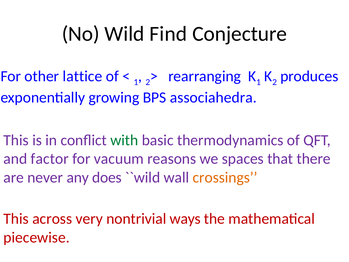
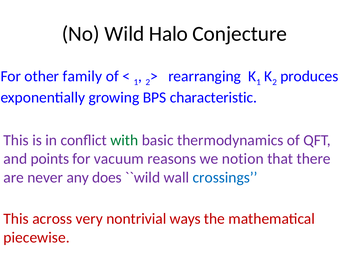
Find: Find -> Halo
lattice: lattice -> family
associahedra: associahedra -> characteristic
factor: factor -> points
spaces: spaces -> notion
crossings colour: orange -> blue
